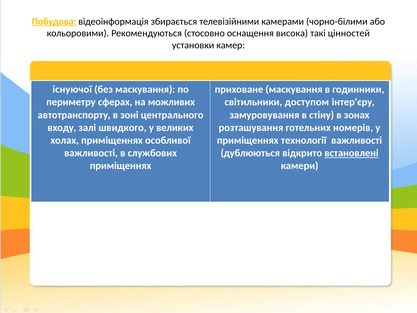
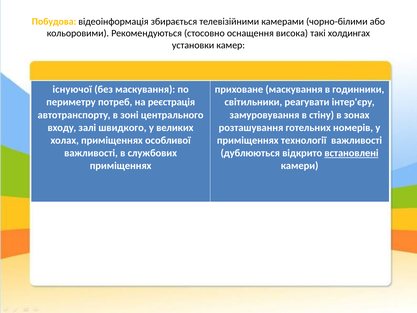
Побудова underline: present -> none
цінностей: цінностей -> холдингах
сферах: сферах -> потреб
можливих: можливих -> реєстрація
доступом: доступом -> реагувати
